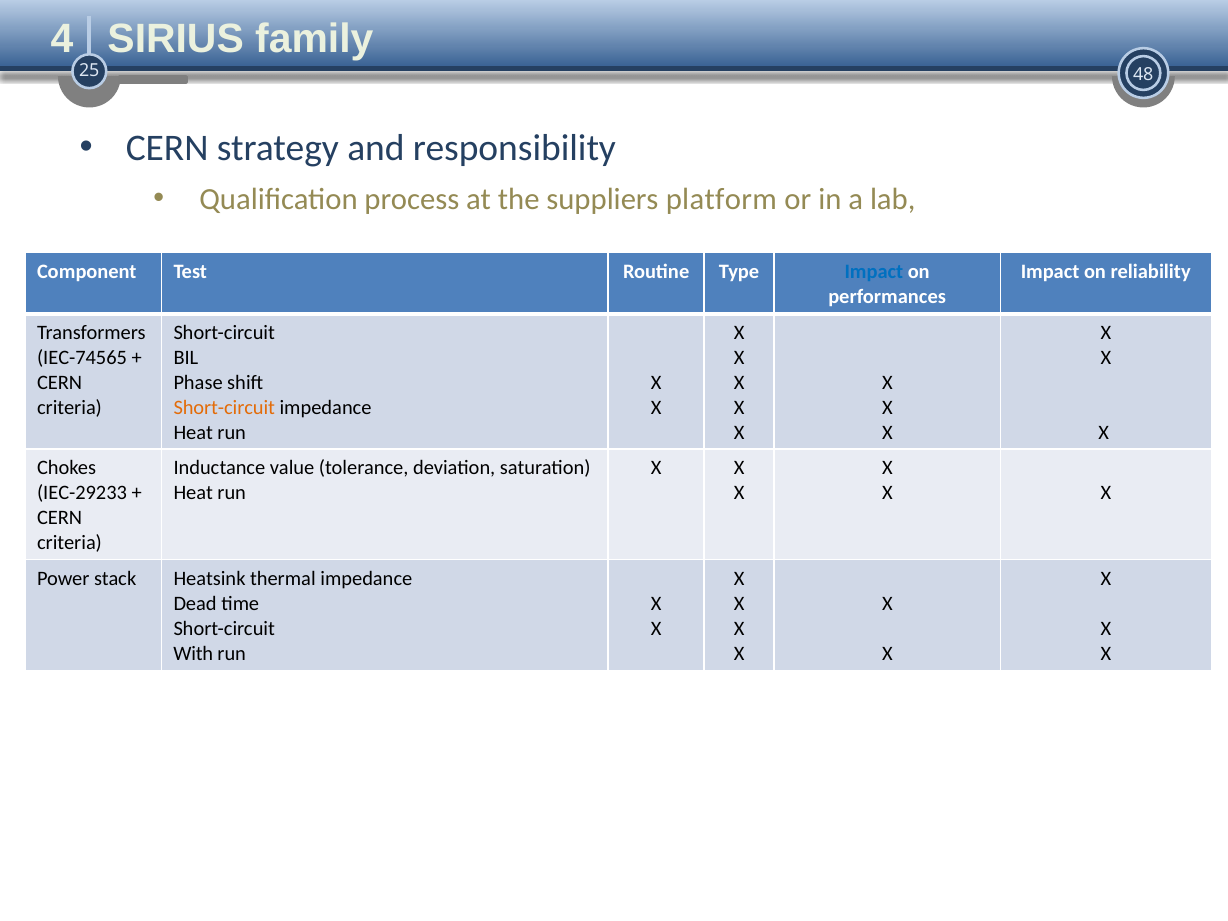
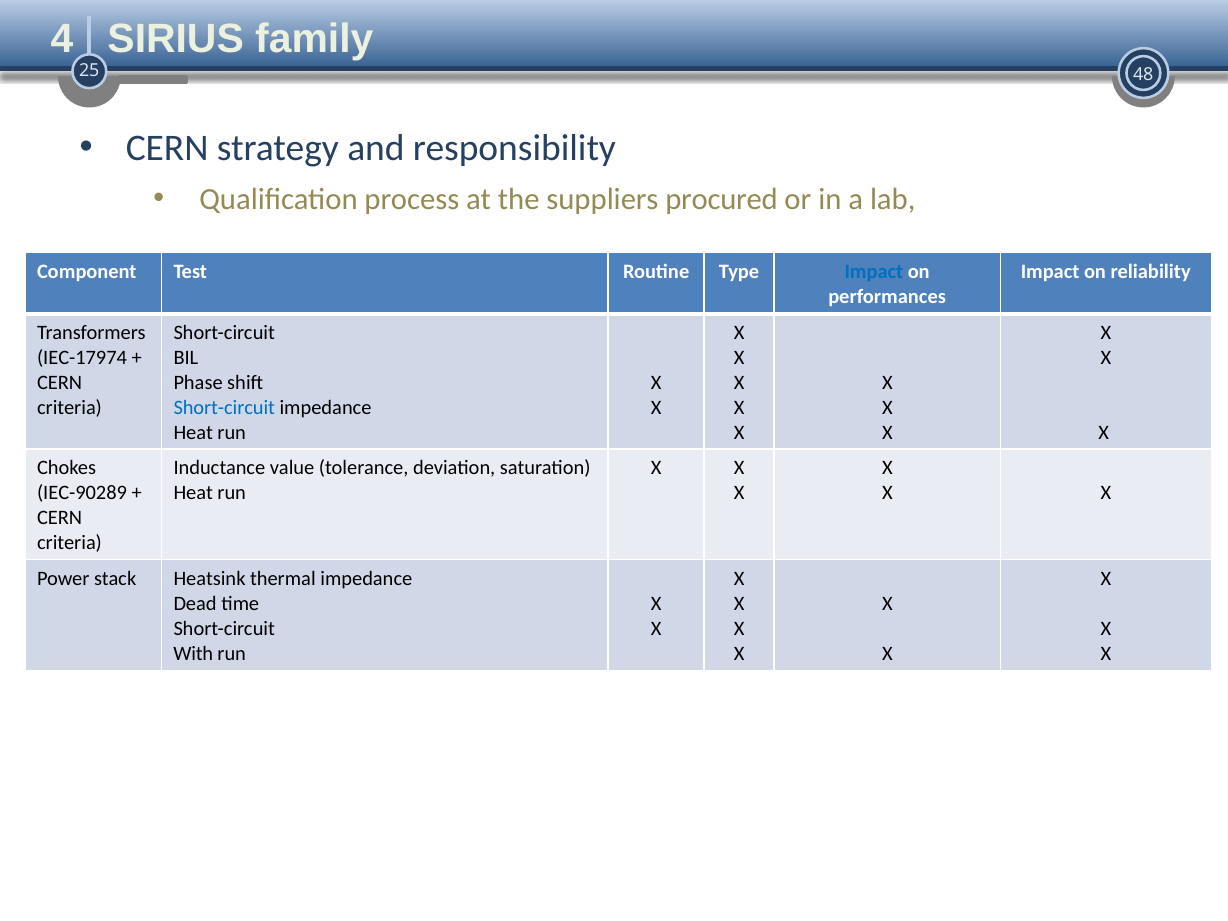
platform: platform -> procured
IEC-74565: IEC-74565 -> IEC-17974
Short-circuit at (224, 408) colour: orange -> blue
IEC-29233: IEC-29233 -> IEC-90289
